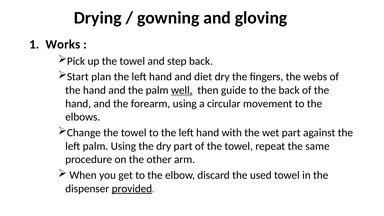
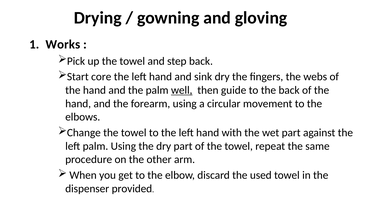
plan: plan -> core
diet: diet -> sink
provided underline: present -> none
